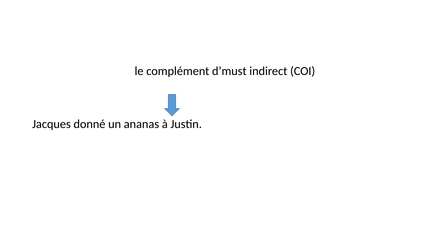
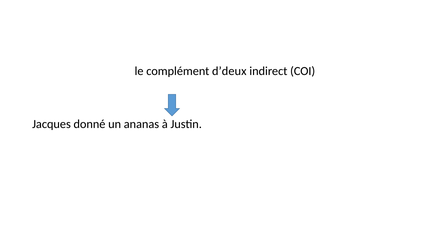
d’must: d’must -> d’deux
